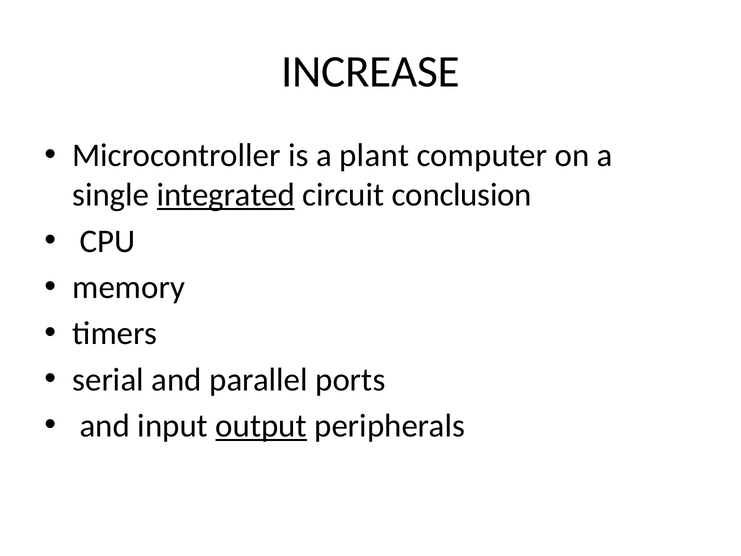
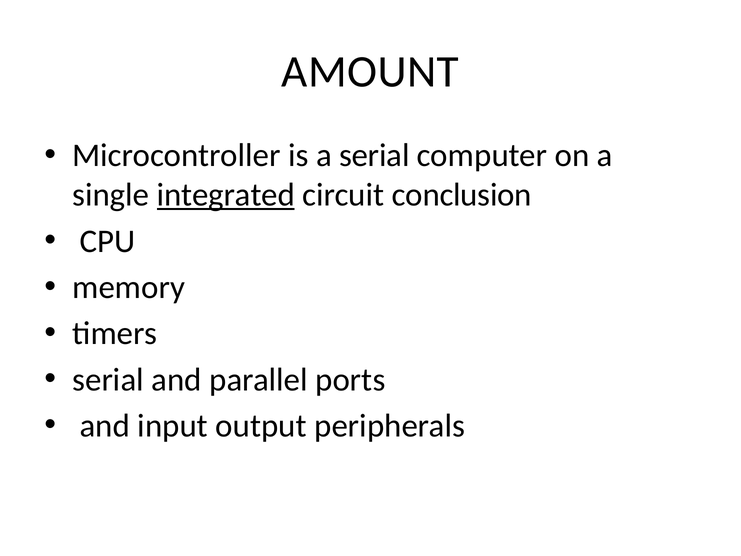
INCREASE: INCREASE -> AMOUNT
a plant: plant -> serial
output underline: present -> none
